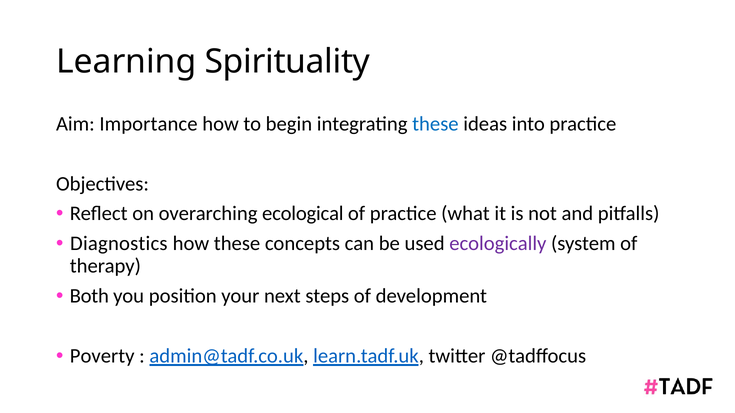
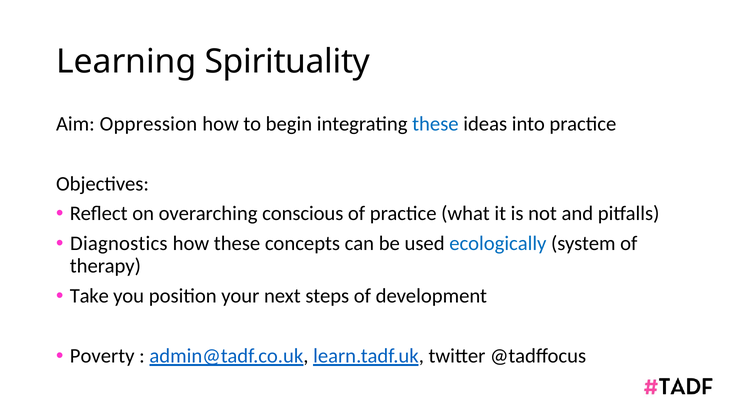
Importance: Importance -> Oppression
ecological: ecological -> conscious
ecologically colour: purple -> blue
Both: Both -> Take
